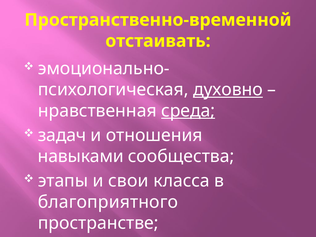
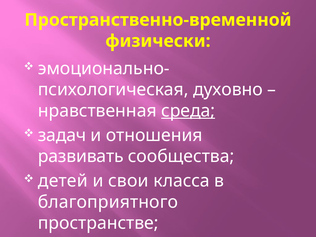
отстаивать: отстаивать -> физически
духовно underline: present -> none
навыками: навыками -> развивать
этапы at (63, 181): этапы -> детей
